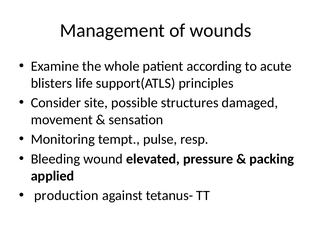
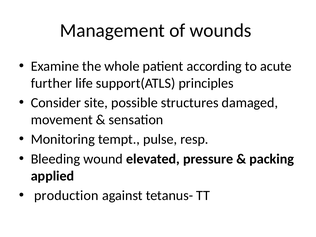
blisters: blisters -> further
